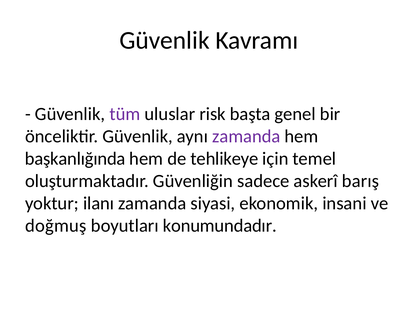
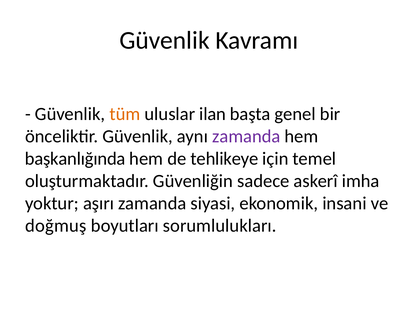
tüm colour: purple -> orange
risk: risk -> ilan
barış: barış -> imha
ilanı: ilanı -> aşırı
konumundadır: konumundadır -> sorumlulukları
